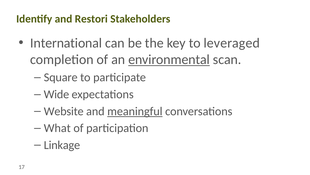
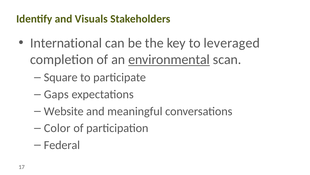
Restori: Restori -> Visuals
Wide: Wide -> Gaps
meaningful underline: present -> none
What: What -> Color
Linkage: Linkage -> Federal
